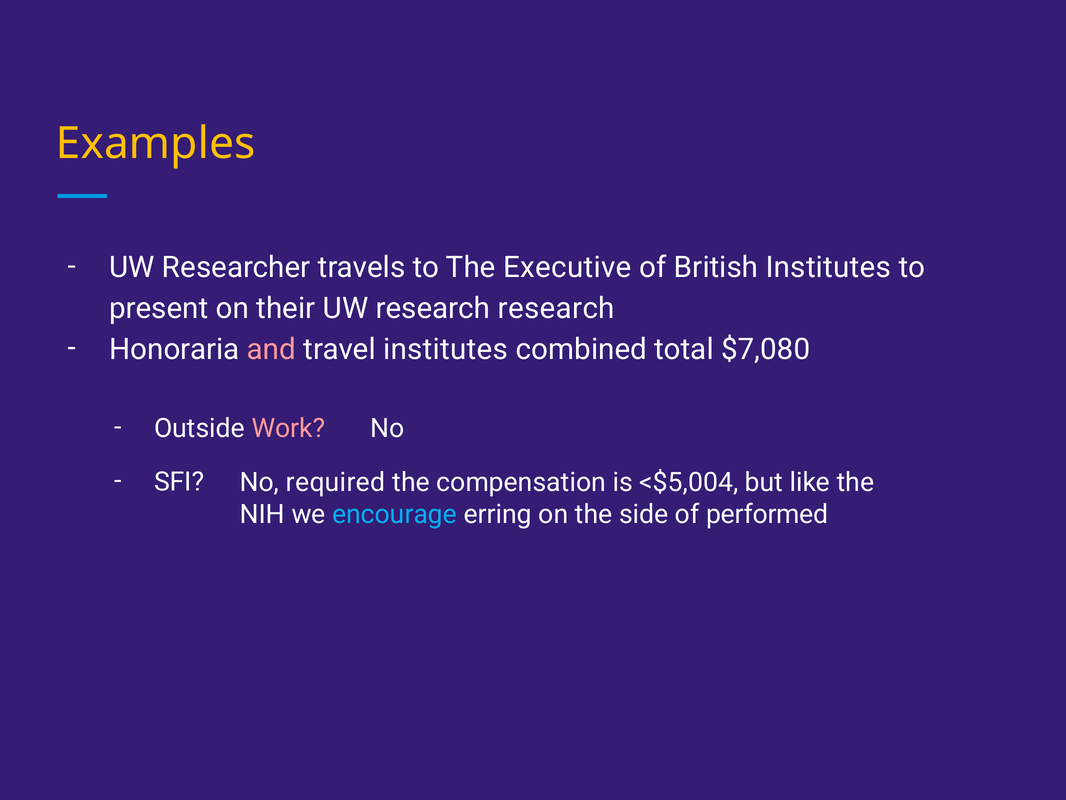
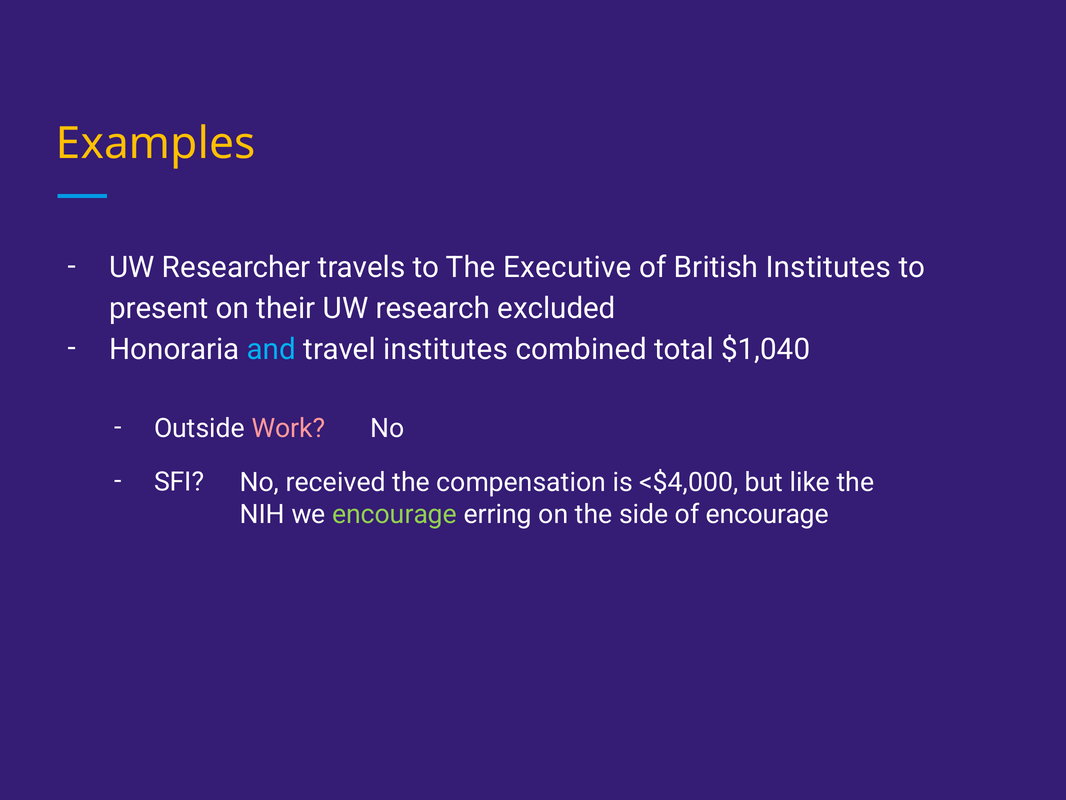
research research: research -> excluded
and colour: pink -> light blue
$7,080: $7,080 -> $1,040
required: required -> received
<$5,004: <$5,004 -> <$4,000
encourage at (395, 514) colour: light blue -> light green
of performed: performed -> encourage
